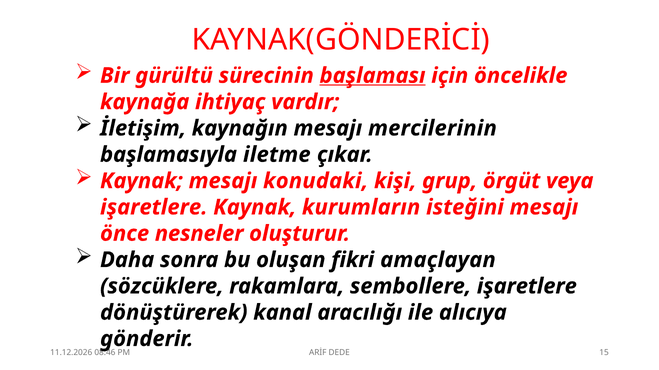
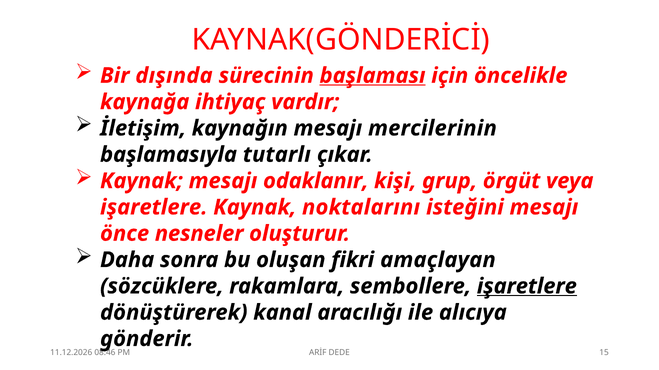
gürültü: gürültü -> dışında
iletme: iletme -> tutarlı
konudaki: konudaki -> odaklanır
kurumların: kurumların -> noktalarını
işaretlere at (527, 287) underline: none -> present
